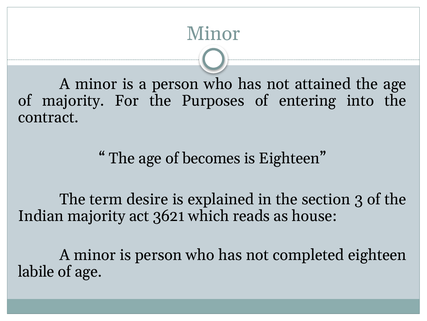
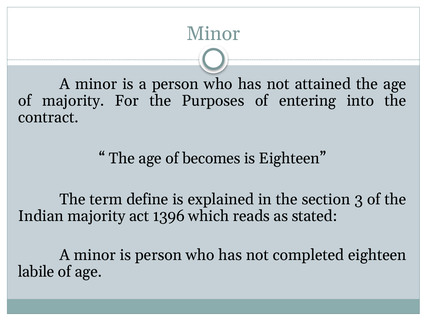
desire: desire -> define
3621: 3621 -> 1396
house: house -> stated
